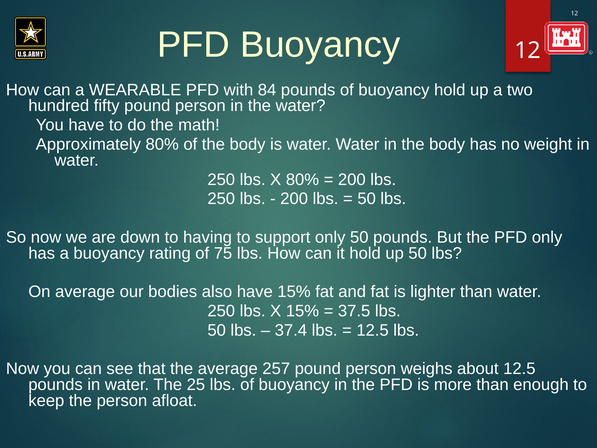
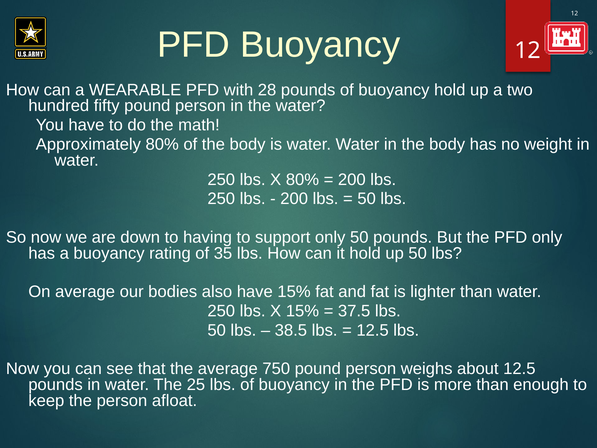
84: 84 -> 28
75: 75 -> 35
37.4: 37.4 -> 38.5
257: 257 -> 750
